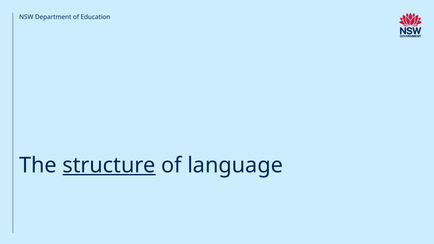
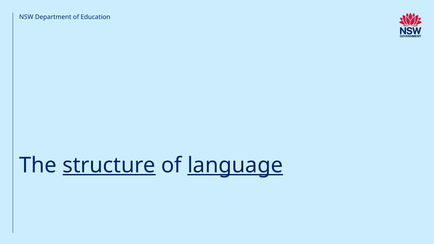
language underline: none -> present
